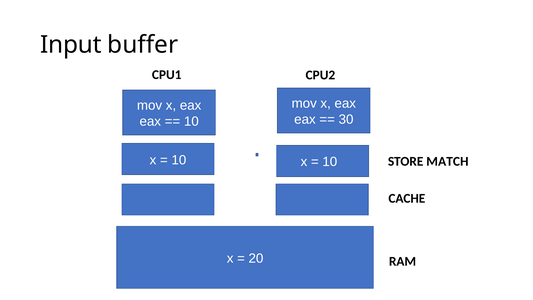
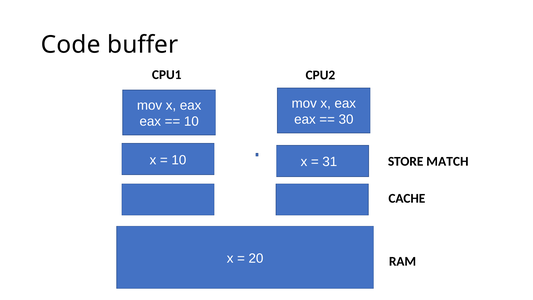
Input: Input -> Code
10 at (330, 162): 10 -> 31
